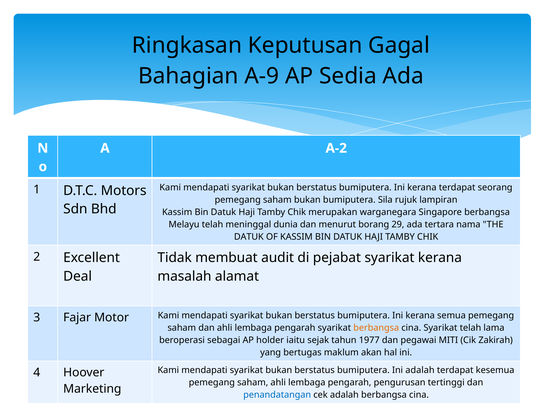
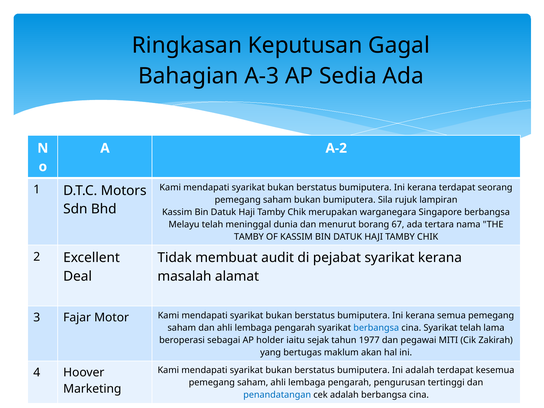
A-9: A-9 -> A-3
29: 29 -> 67
DATUK at (249, 237): DATUK -> TAMBY
berbangsa at (376, 328) colour: orange -> blue
